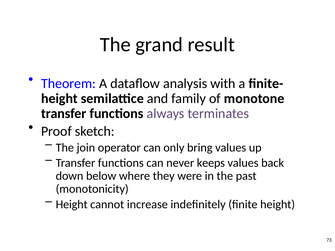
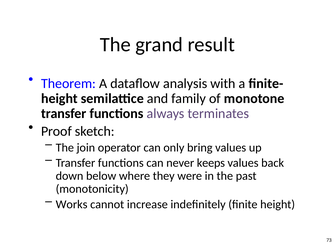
Height at (72, 205): Height -> Works
